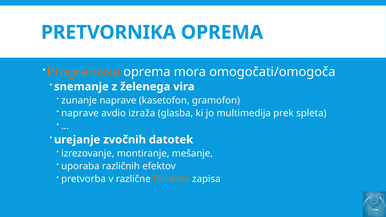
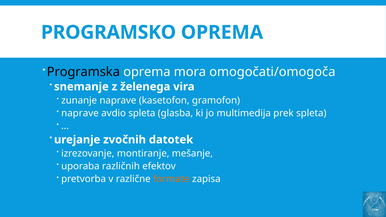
PRETVORNIKA: PRETVORNIKA -> PROGRAMSKO
Programska colour: orange -> black
avdio izraža: izraža -> spleta
